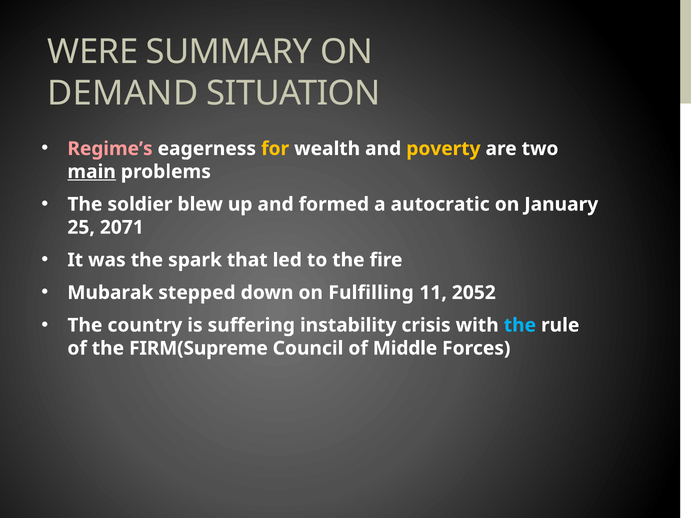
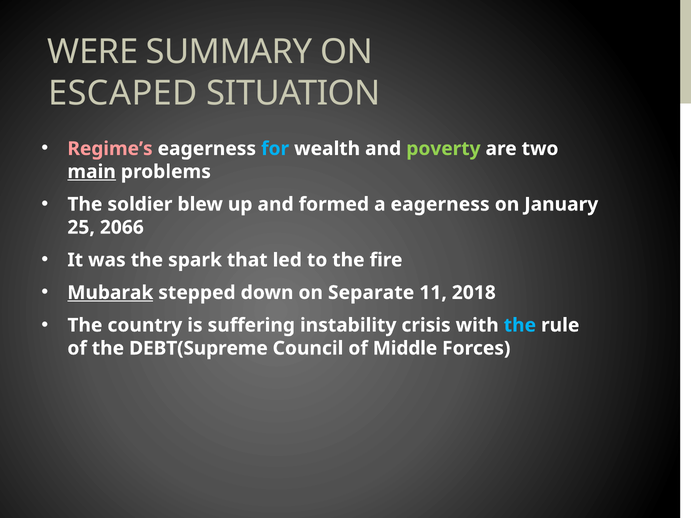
DEMAND: DEMAND -> ESCAPED
for colour: yellow -> light blue
poverty colour: yellow -> light green
a autocratic: autocratic -> eagerness
2071: 2071 -> 2066
Mubarak underline: none -> present
Fulfilling: Fulfilling -> Separate
2052: 2052 -> 2018
FIRM(Supreme: FIRM(Supreme -> DEBT(Supreme
